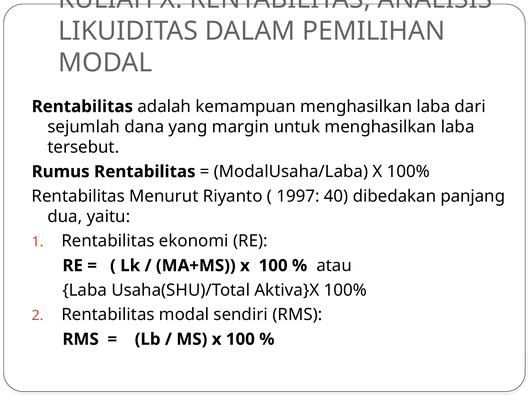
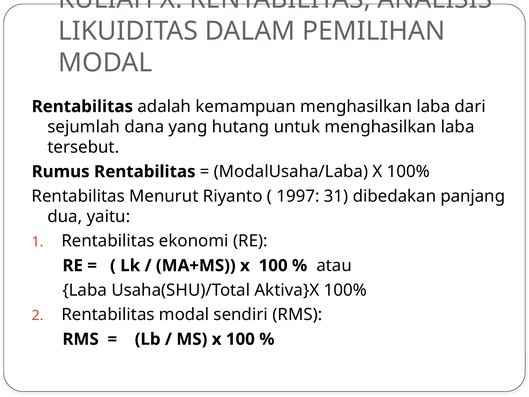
margin: margin -> hutang
40: 40 -> 31
